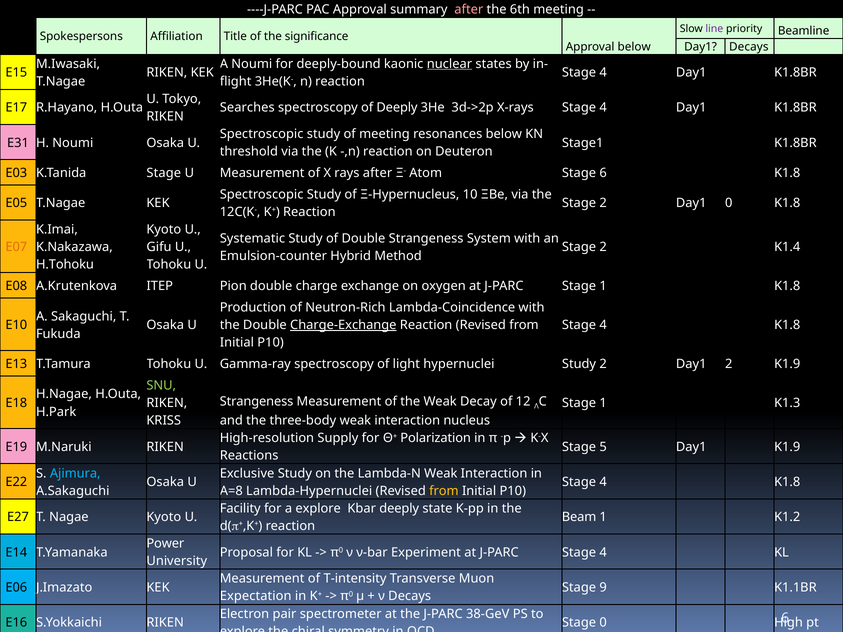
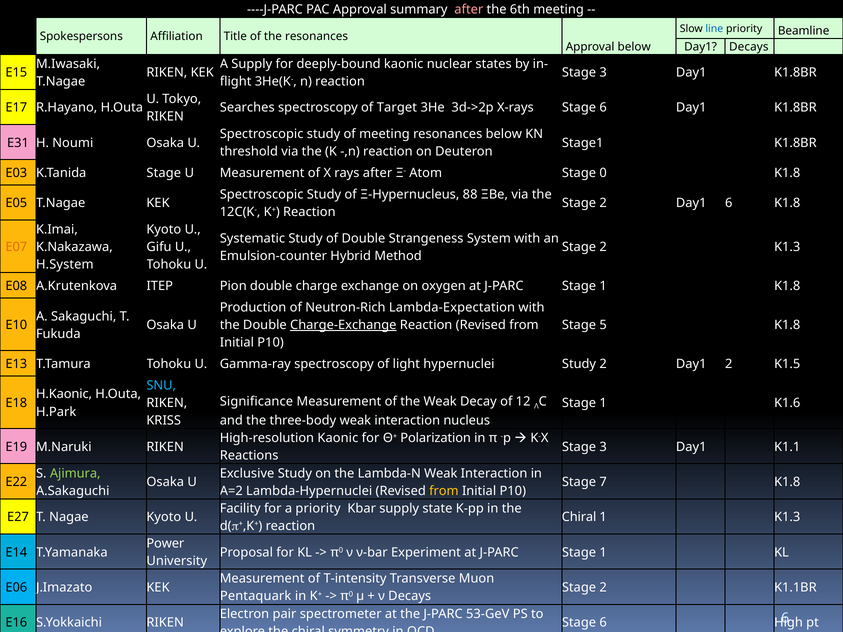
line colour: purple -> blue
the significance: significance -> resonances
A Noumi: Noumi -> Supply
nuclear underline: present -> none
4 at (603, 73): 4 -> 3
of Deeply: Deeply -> Target
X-rays Stage 4: 4 -> 6
Stage 6: 6 -> 0
10: 10 -> 88
Day1 0: 0 -> 6
2 K1.4: K1.4 -> K1.3
H.Tohoku: H.Tohoku -> H.System
Lambda-Coincidence: Lambda-Coincidence -> Lambda-Expectation
4 at (603, 325): 4 -> 5
2 K1.9: K1.9 -> K1.5
SNU colour: light green -> light blue
H.Nagae: H.Nagae -> H.Kaonic
Strangeness at (257, 402): Strangeness -> Significance
K1.3: K1.3 -> K1.6
High-resolution Supply: Supply -> Kaonic
5 at (603, 447): 5 -> 3
Day1 K1.9: K1.9 -> K1.1
Ajimura colour: light blue -> light green
4 at (603, 482): 4 -> 7
A=8: A=8 -> A=2
a explore: explore -> priority
Kbar deeply: deeply -> supply
Beam at (579, 517): Beam -> Chiral
1 K1.2: K1.2 -> K1.3
4 at (603, 553): 4 -> 1
9 at (603, 588): 9 -> 2
Expectation: Expectation -> Pentaquark
38-GeV: 38-GeV -> 53-GeV
0 at (603, 623): 0 -> 6
